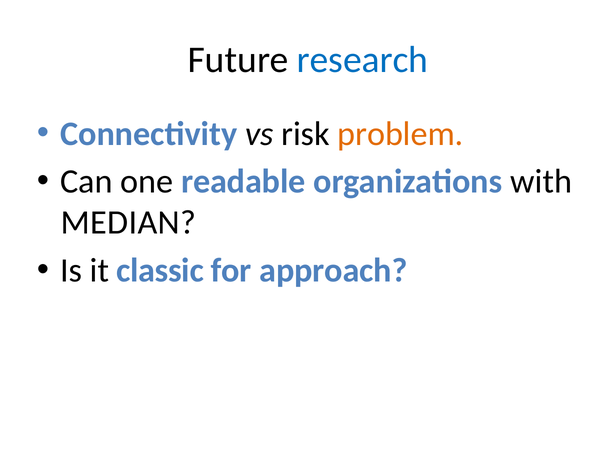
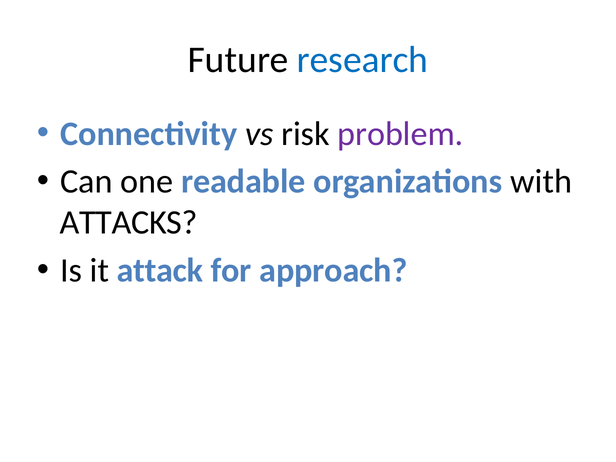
problem colour: orange -> purple
MEDIAN: MEDIAN -> ATTACKS
classic: classic -> attack
